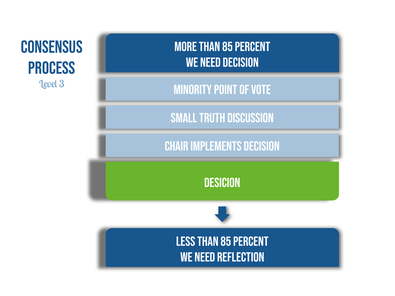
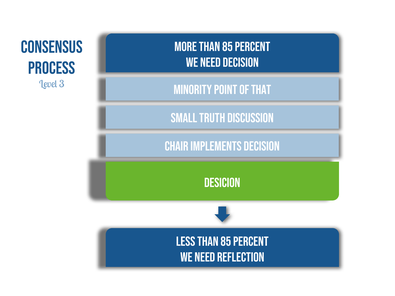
vote: vote -> that
